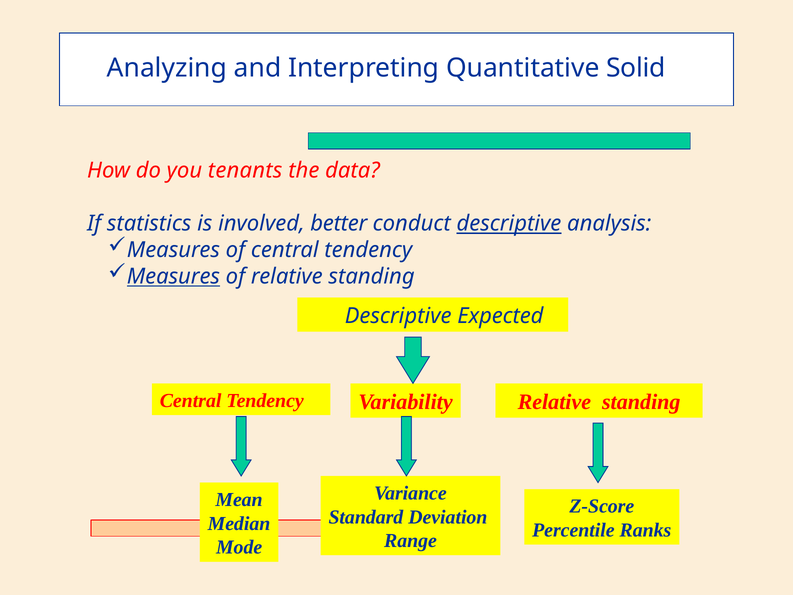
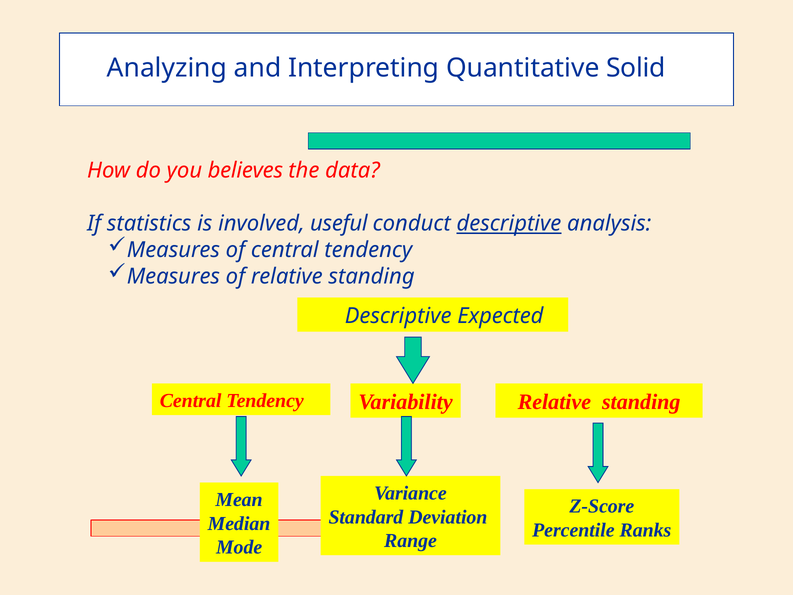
tenants: tenants -> believes
better: better -> useful
Measures at (173, 276) underline: present -> none
